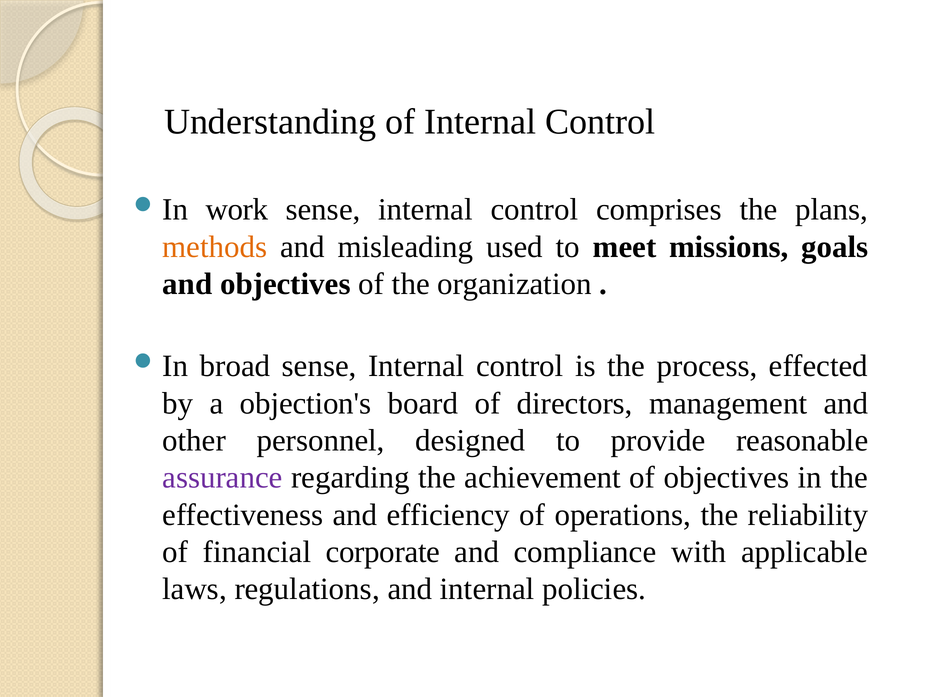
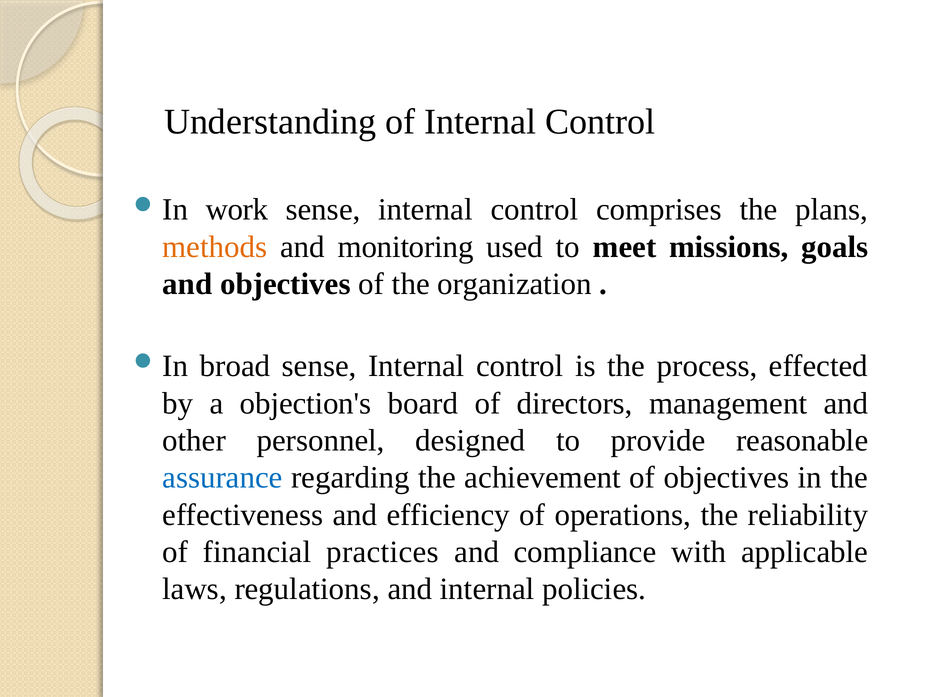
misleading: misleading -> monitoring
assurance colour: purple -> blue
corporate: corporate -> practices
